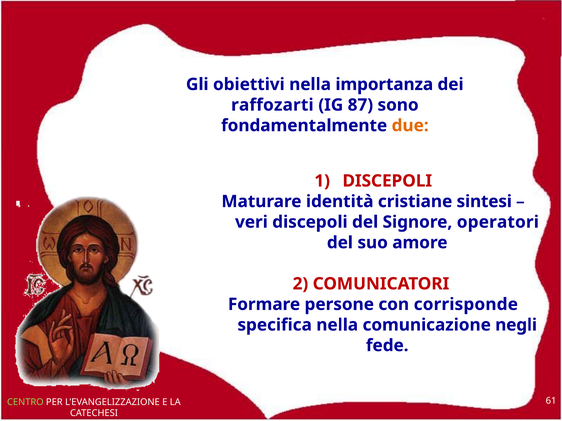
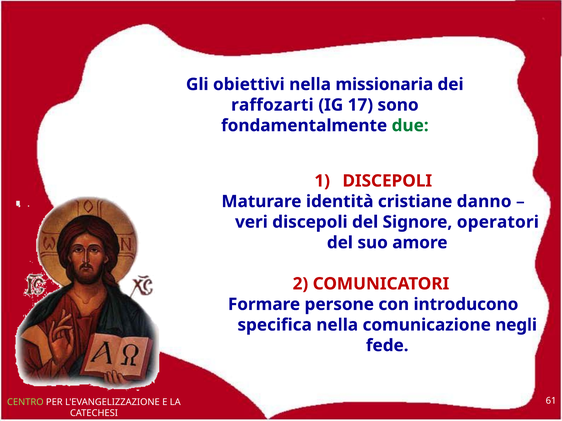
importanza: importanza -> missionaria
87: 87 -> 17
due colour: orange -> green
sintesi: sintesi -> danno
corrisponde: corrisponde -> introducono
